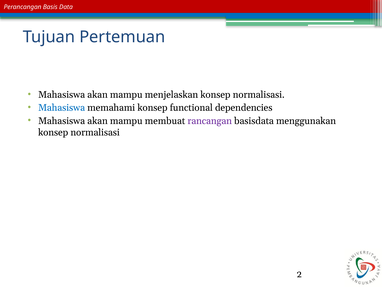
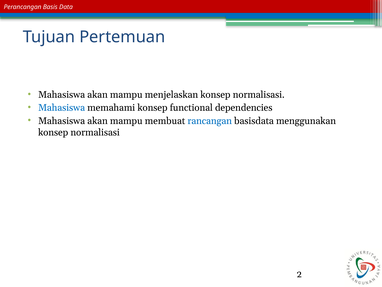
rancangan colour: purple -> blue
